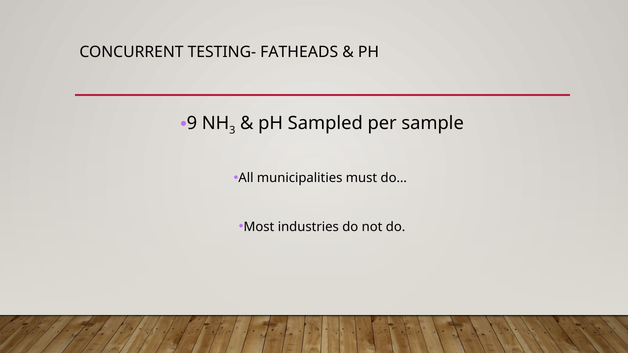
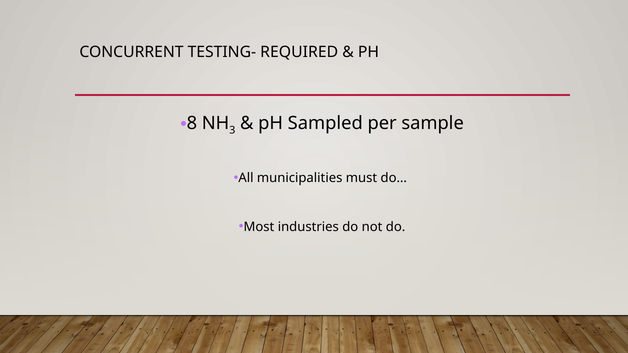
FATHEADS: FATHEADS -> REQUIRED
9: 9 -> 8
